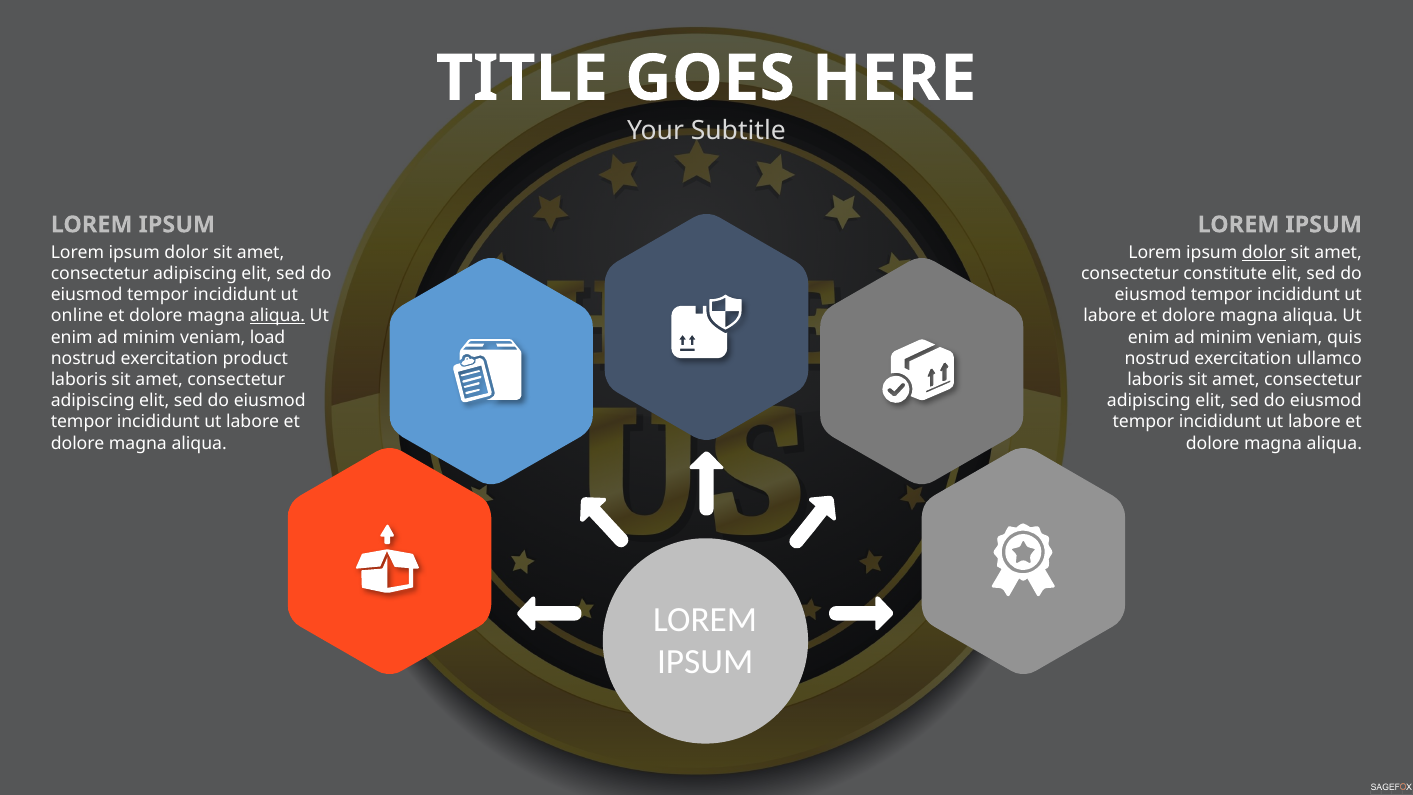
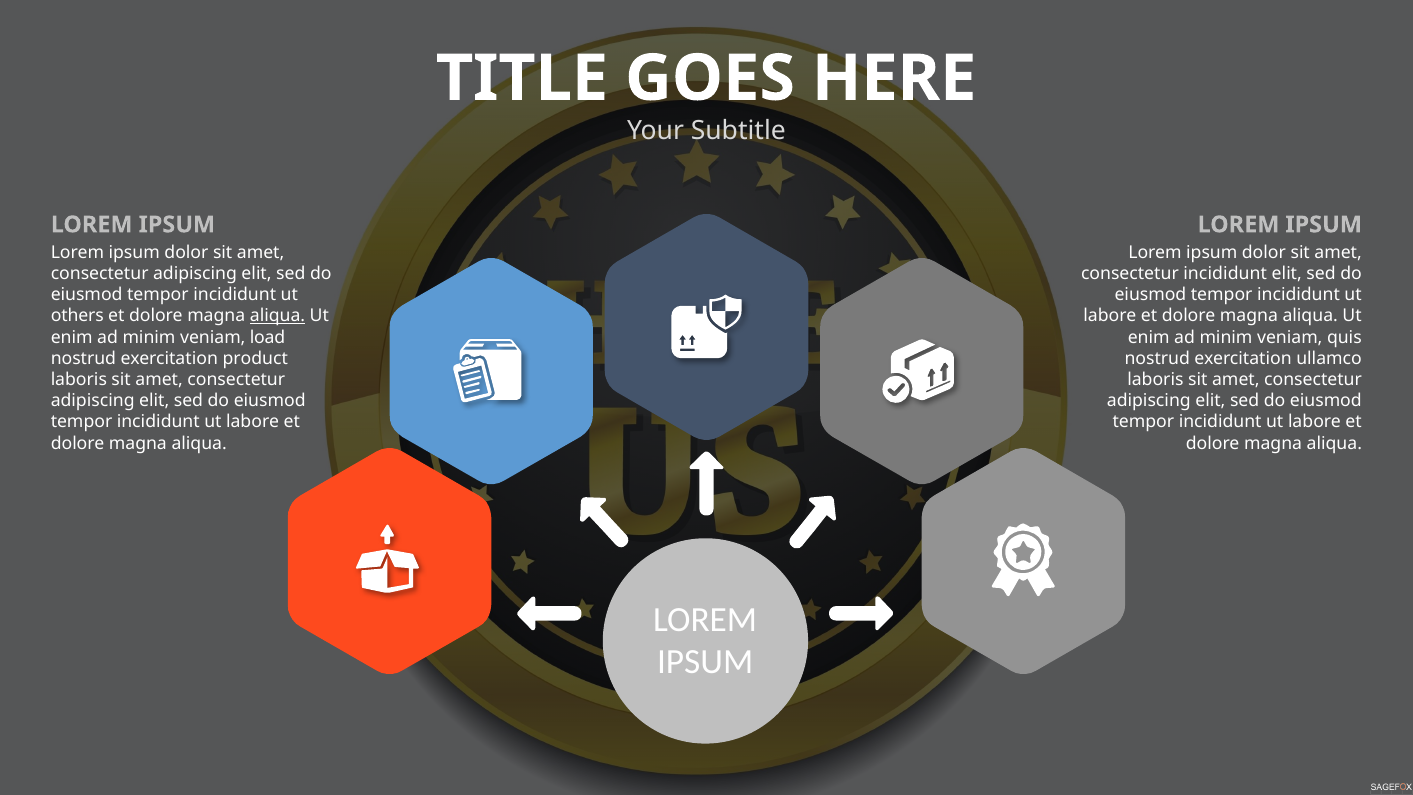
dolor at (1264, 252) underline: present -> none
consectetur constitute: constitute -> incididunt
online: online -> others
